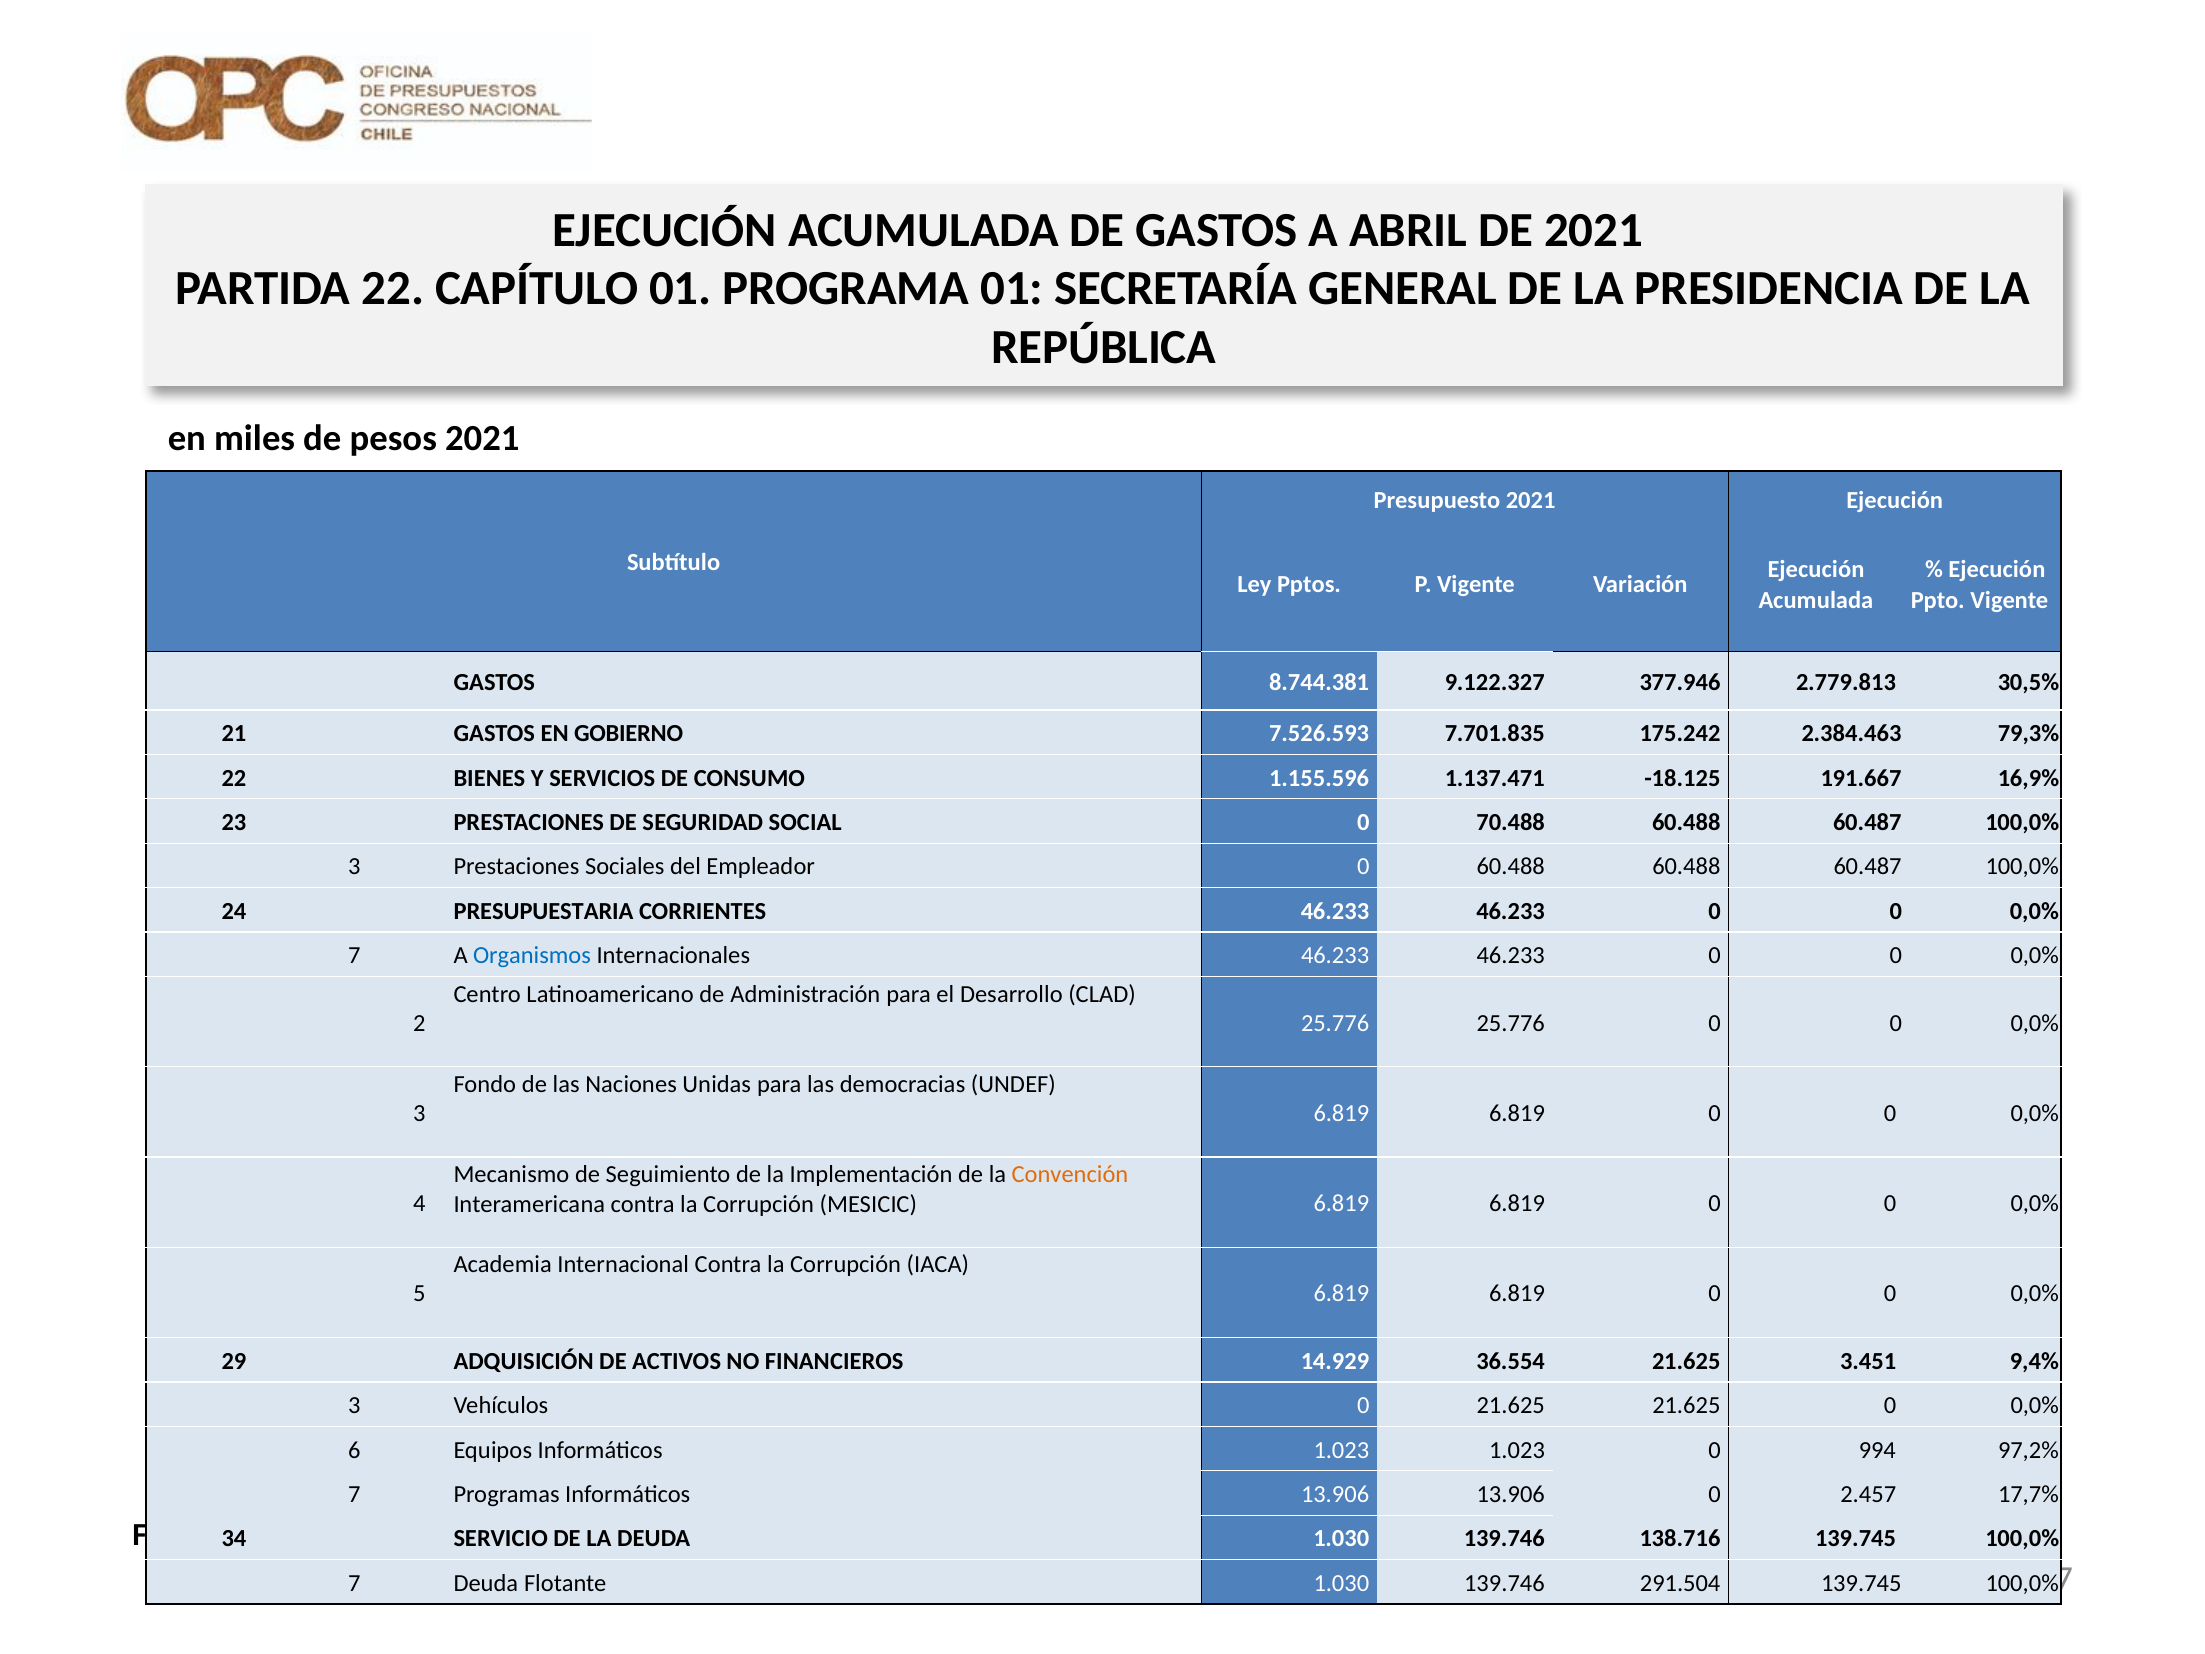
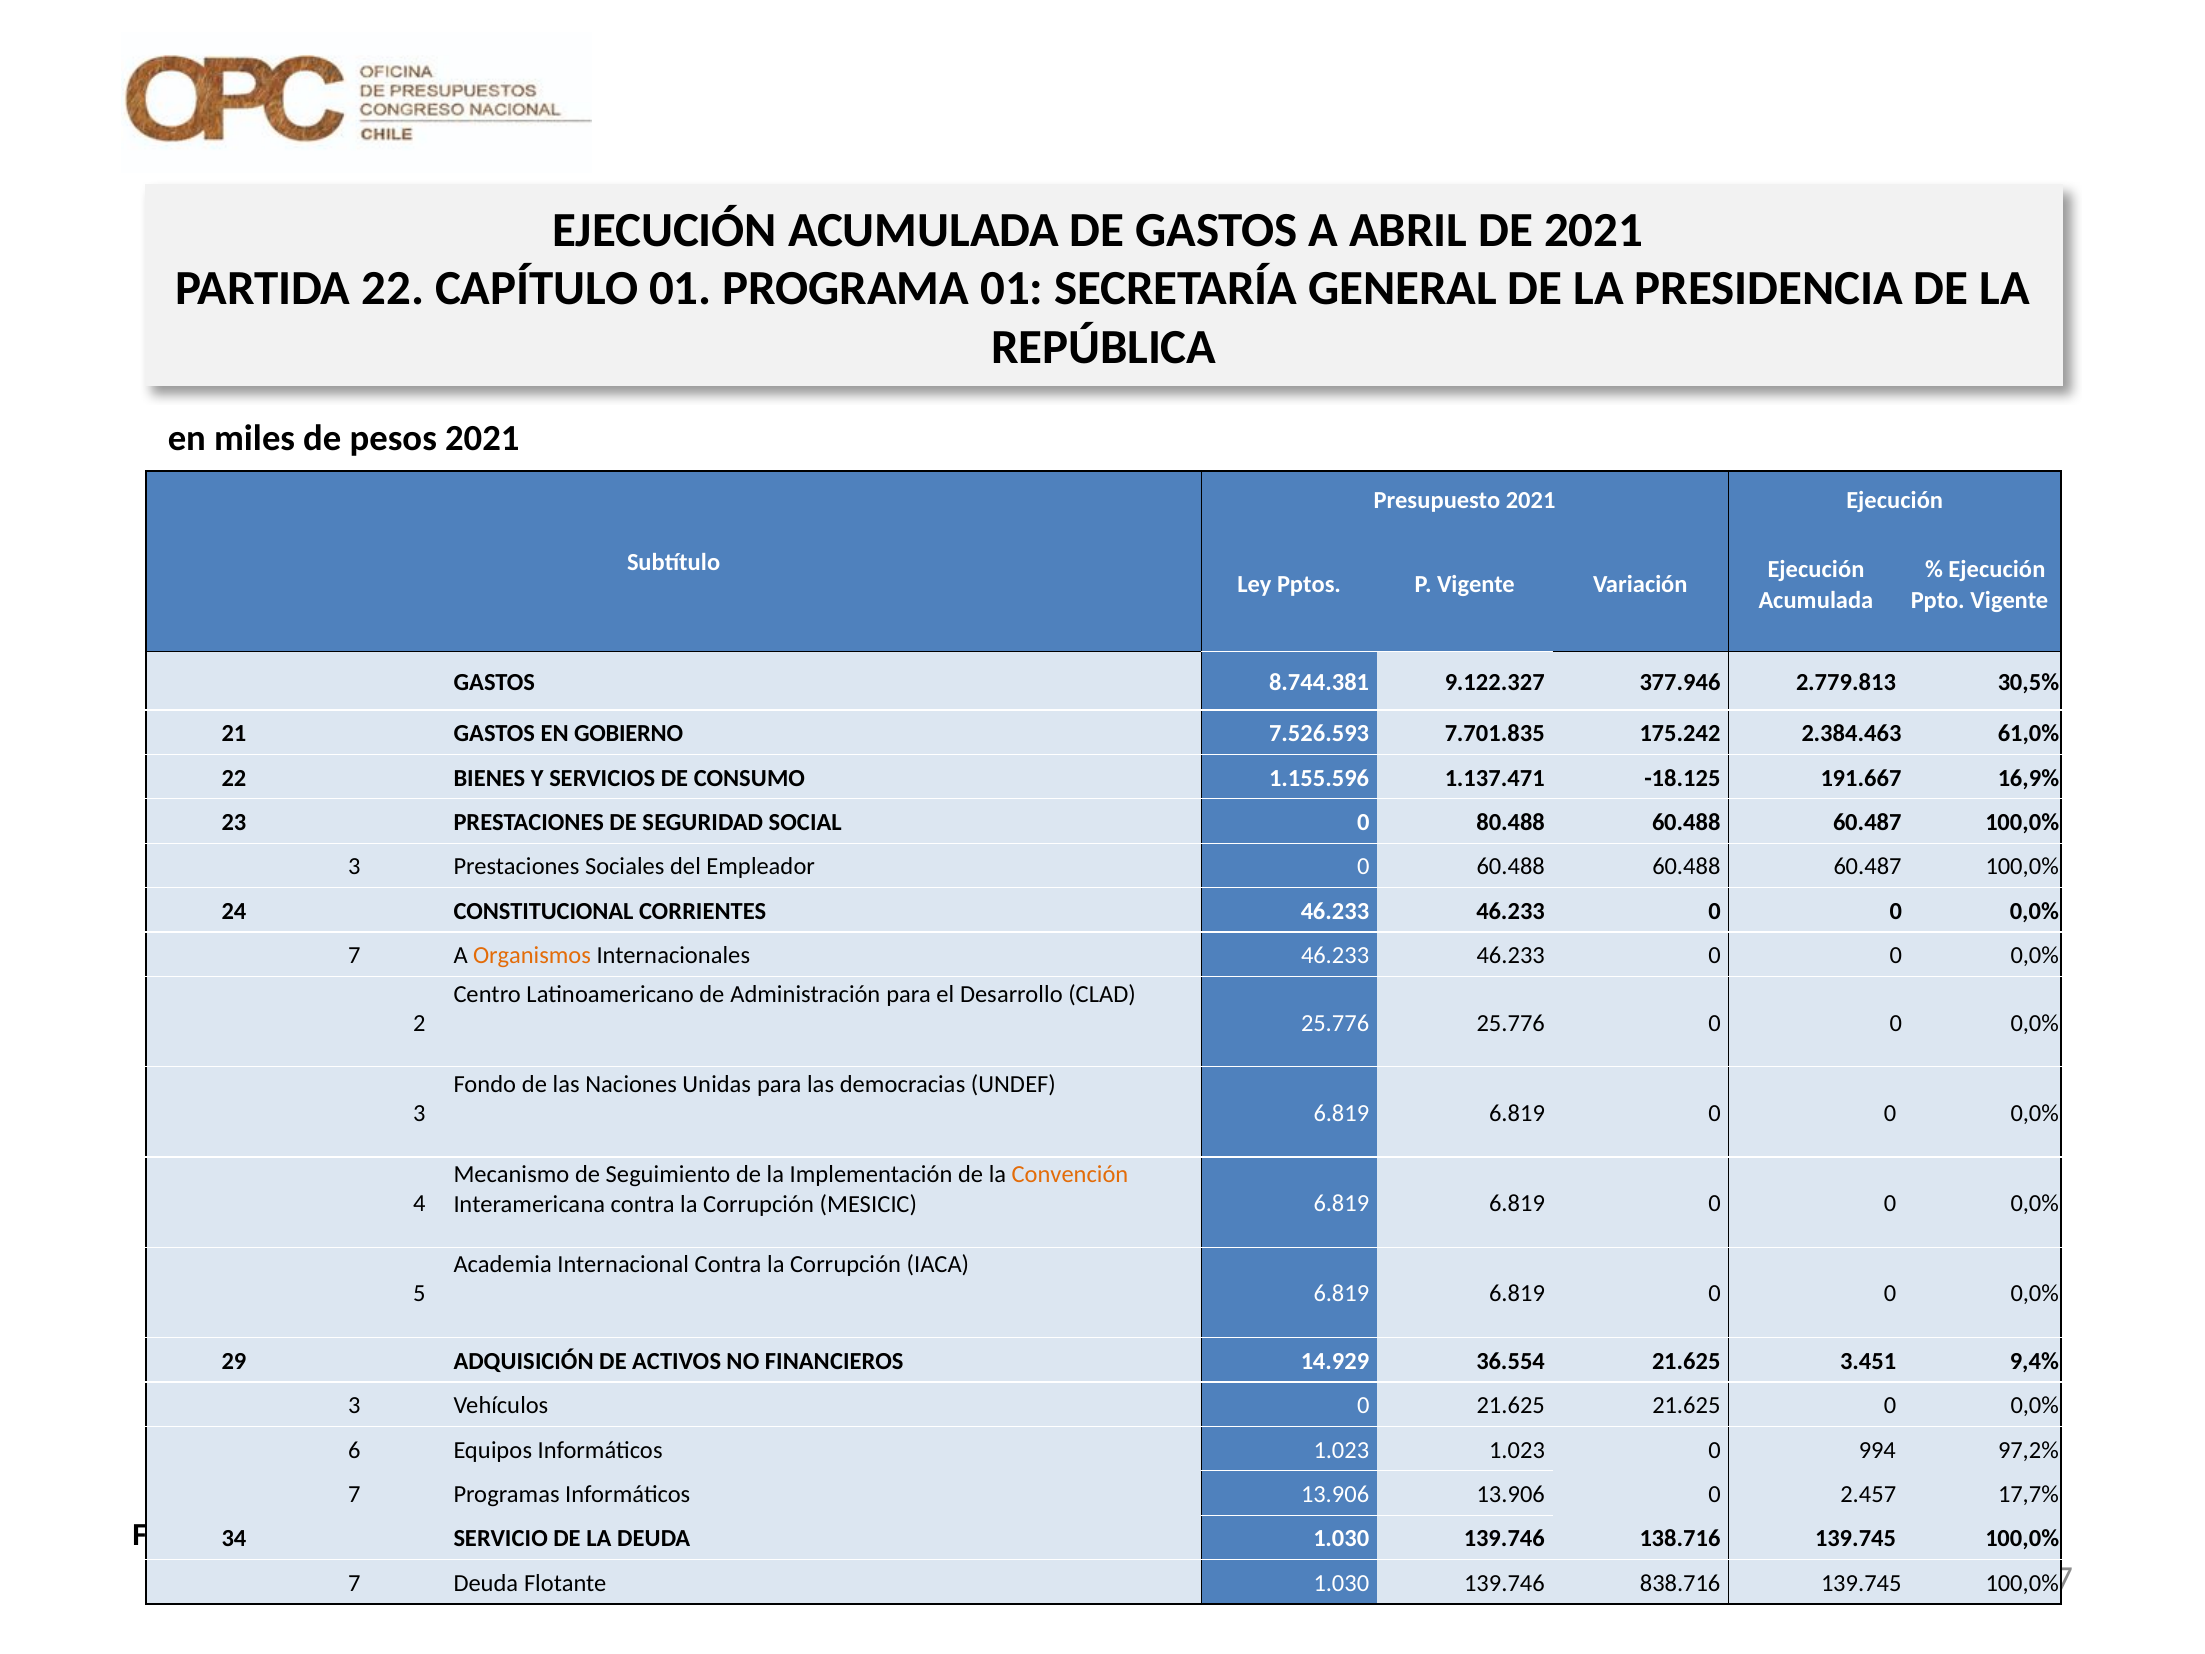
79,3%: 79,3% -> 61,0%
70.488: 70.488 -> 80.488
24 PRESUPUESTARIA: PRESUPUESTARIA -> CONSTITUCIONAL
Organismos colour: blue -> orange
291.504: 291.504 -> 838.716
